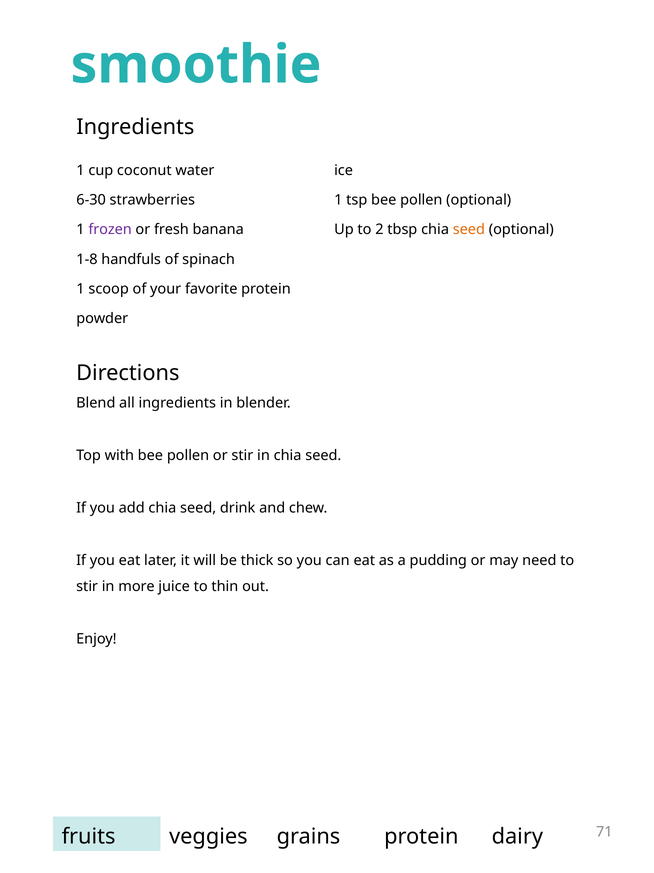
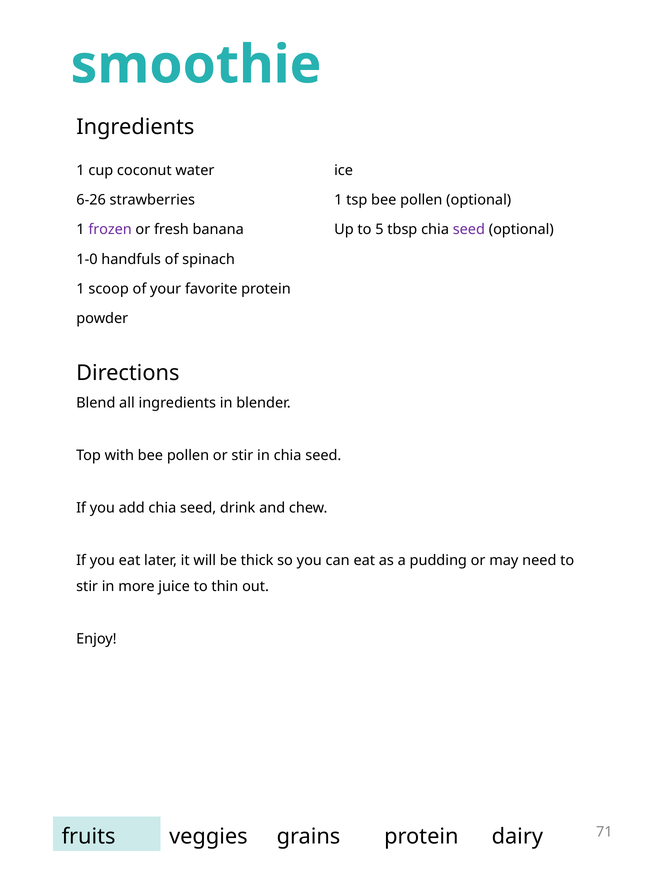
6-30: 6-30 -> 6-26
2: 2 -> 5
seed at (469, 229) colour: orange -> purple
1-8: 1-8 -> 1-0
